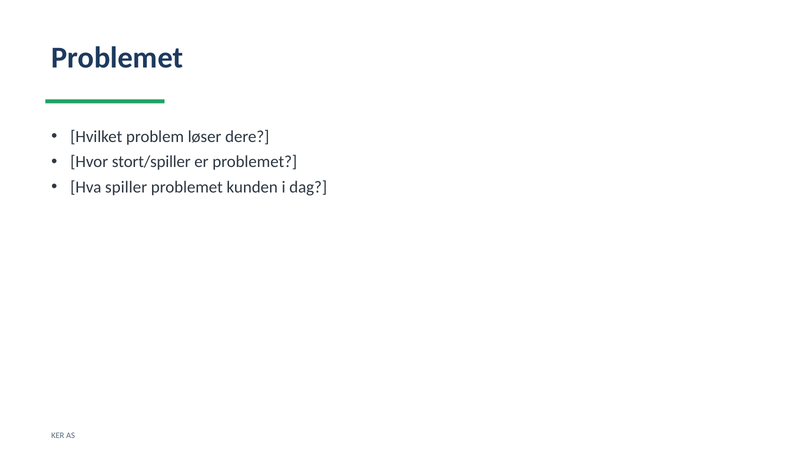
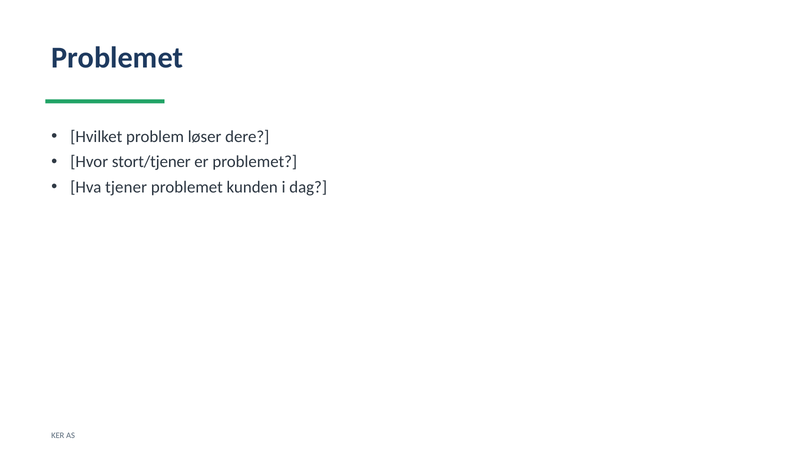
stort/spiller: stort/spiller -> stort/tjener
spiller: spiller -> tjener
